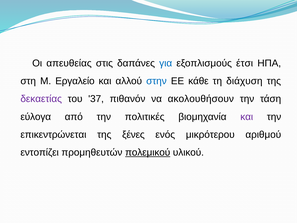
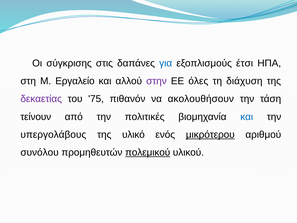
απευθείας: απευθείας -> σύγκρισης
στην colour: blue -> purple
κάθε: κάθε -> όλες
37: 37 -> 75
εύλογα: εύλογα -> τείνουν
και at (247, 117) colour: purple -> blue
επικεντρώνεται: επικεντρώνεται -> υπεργολάβους
ξένες: ξένες -> υλικό
μικρότερου underline: none -> present
εντοπίζει: εντοπίζει -> συνόλου
